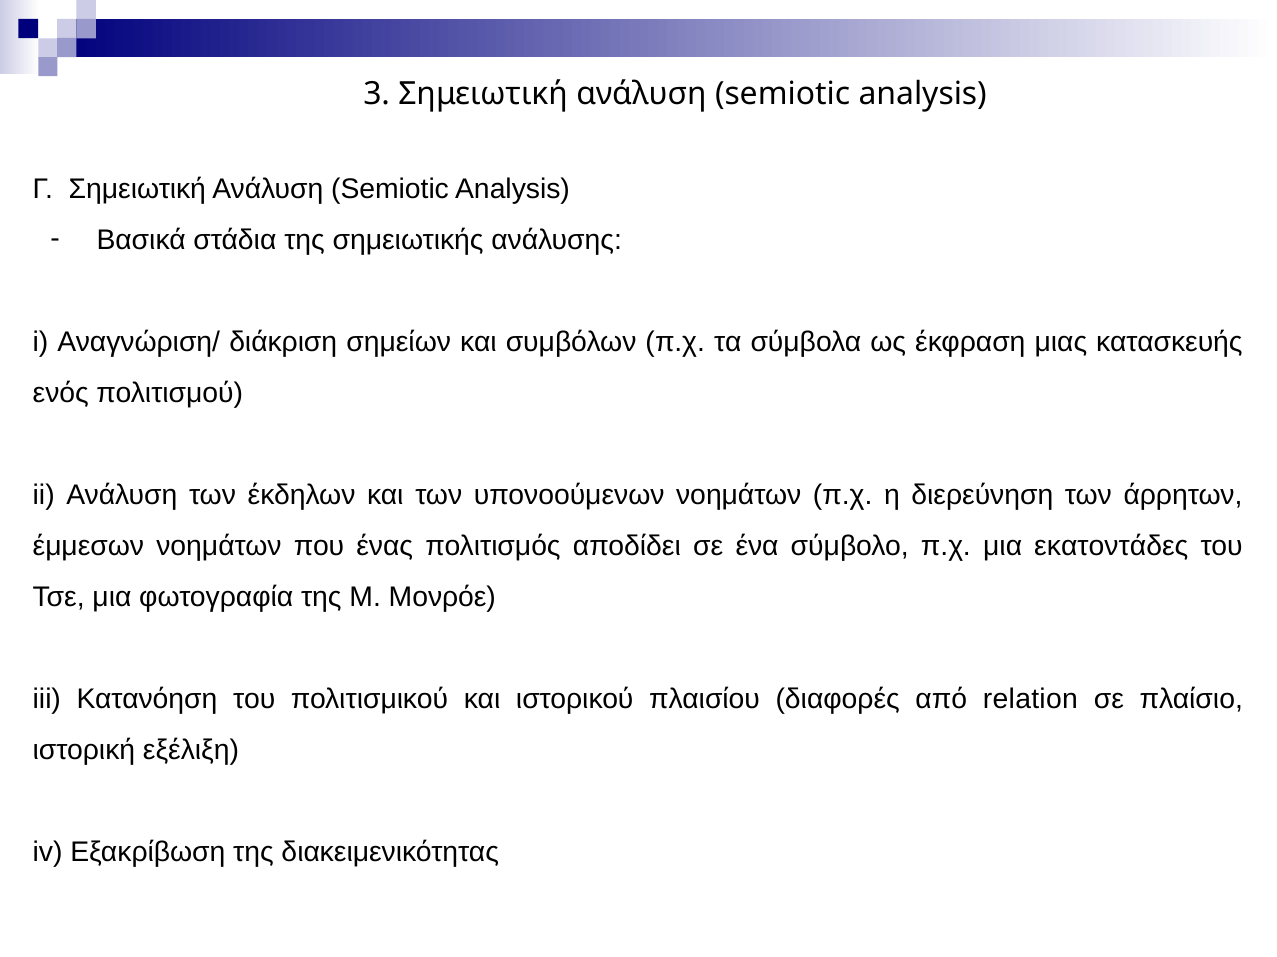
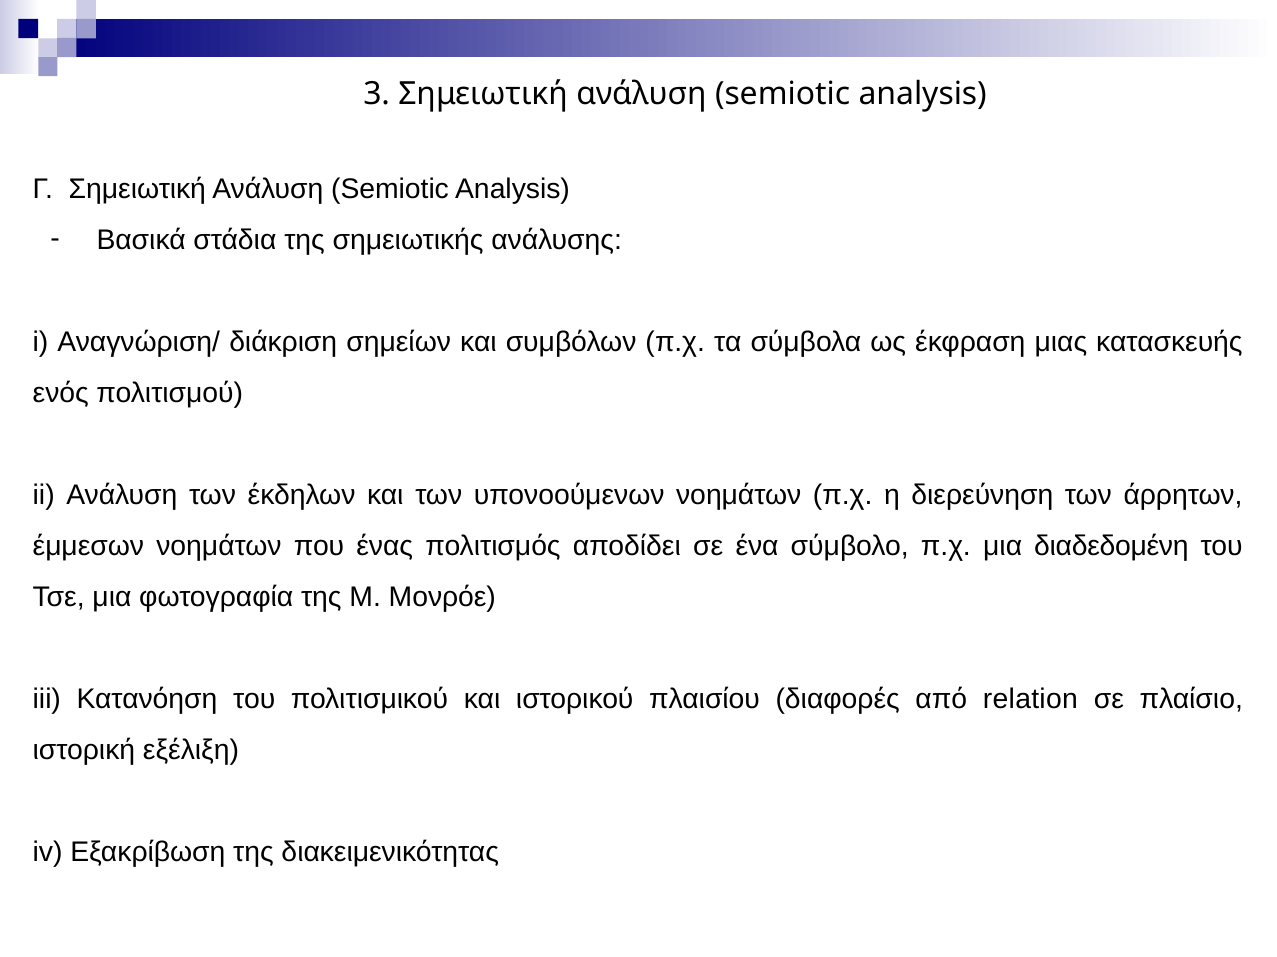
εκατοντάδες: εκατοντάδες -> διαδεδομένη
